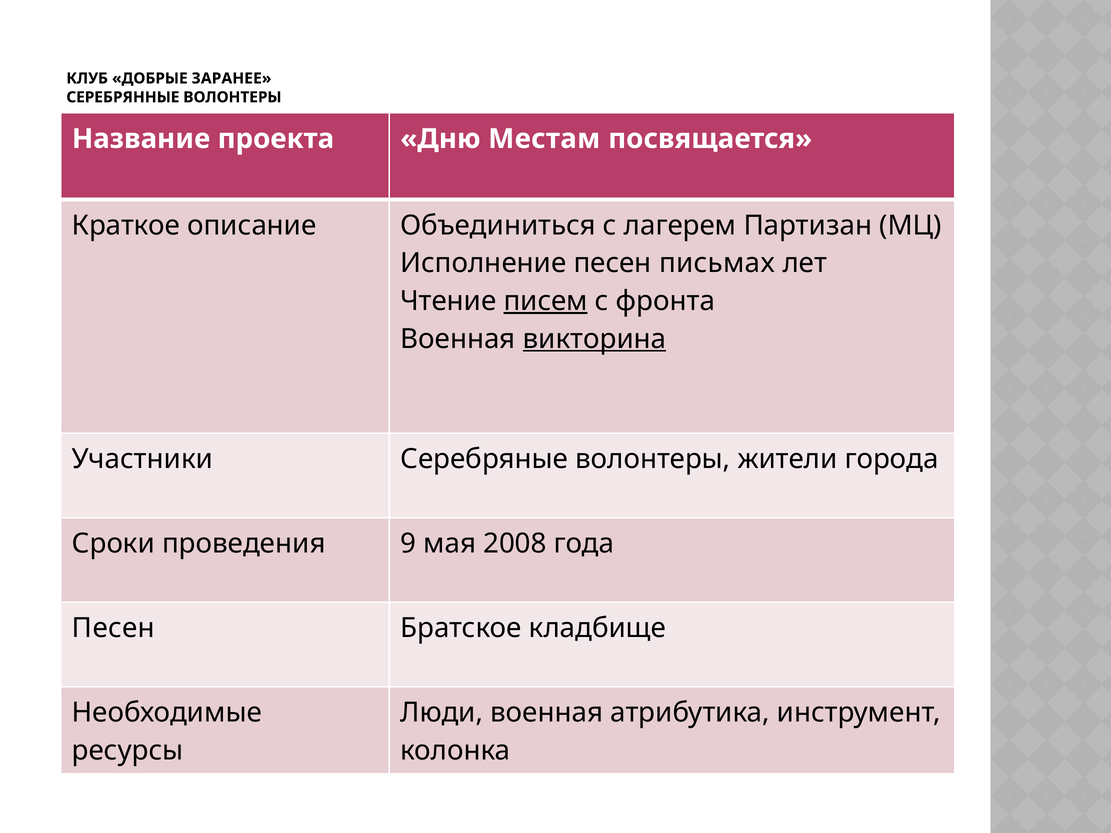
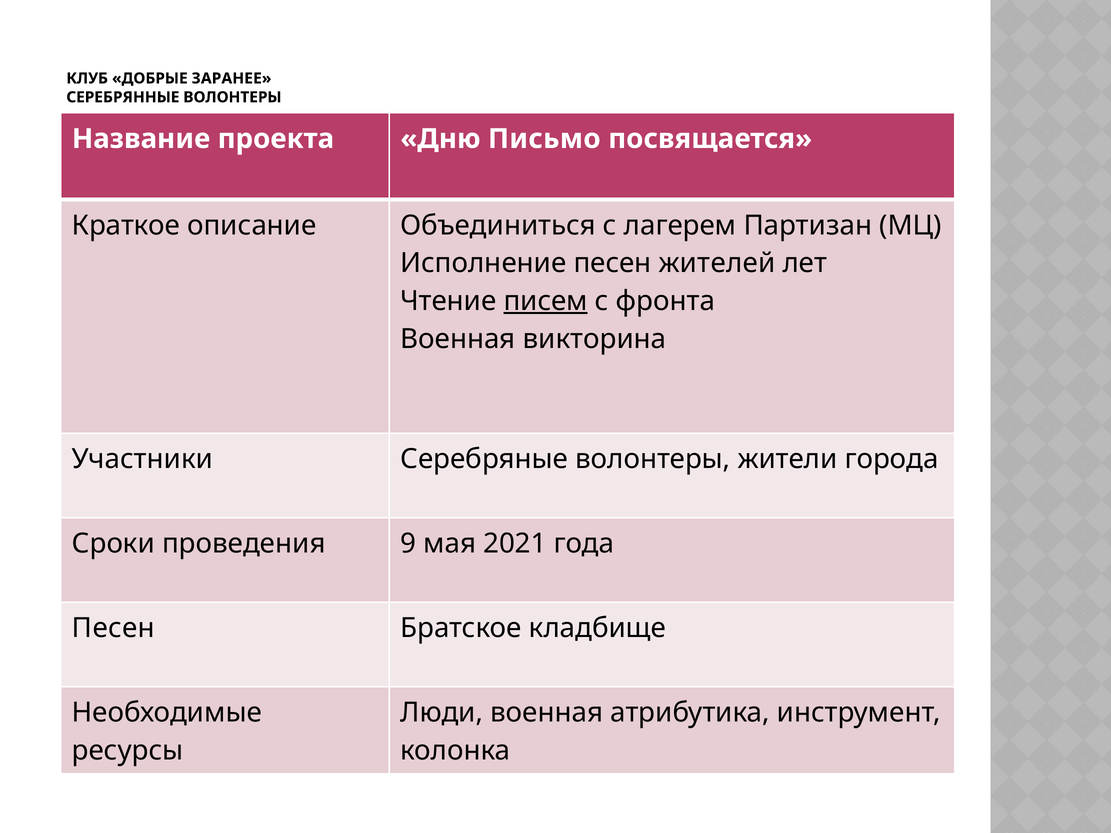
Местам: Местам -> Письмо
письмах: письмах -> жителей
викторина underline: present -> none
2008: 2008 -> 2021
